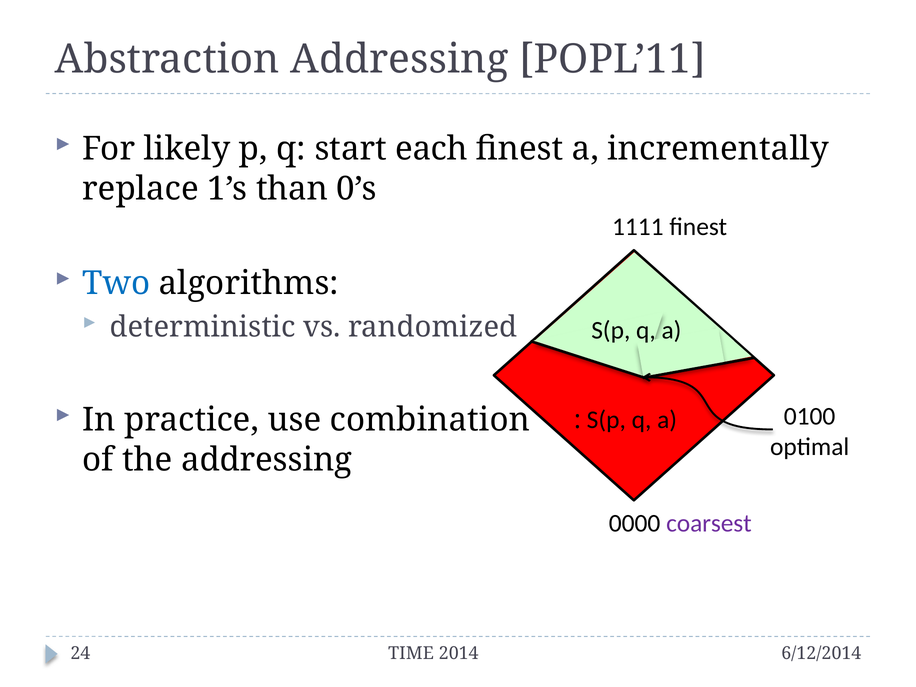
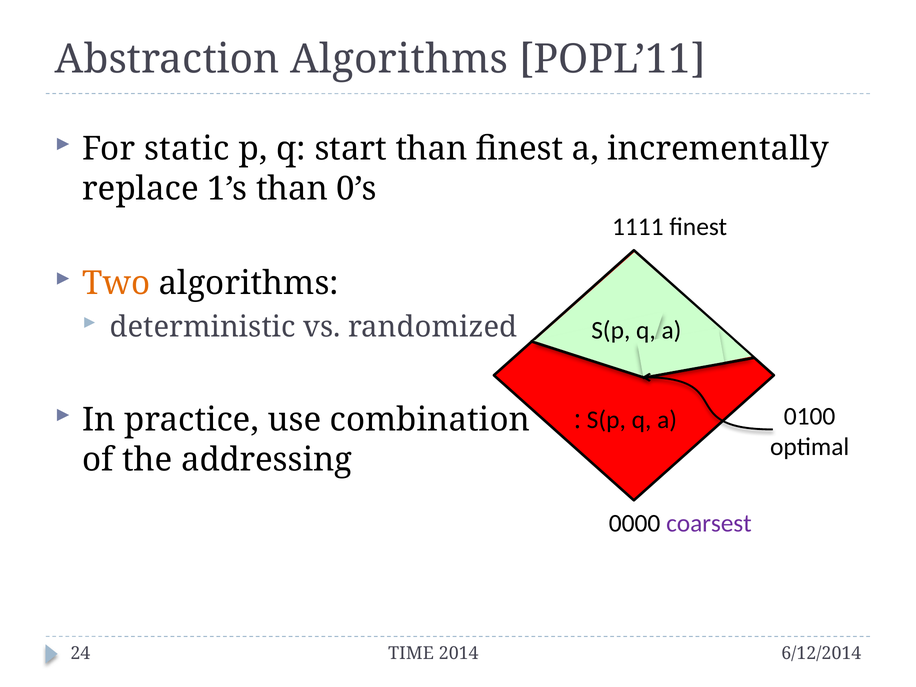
Abstraction Addressing: Addressing -> Algorithms
likely: likely -> static
start each: each -> than
Two colour: blue -> orange
